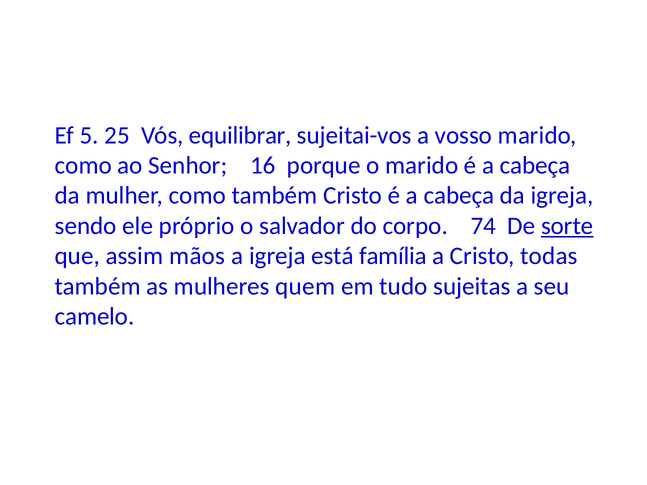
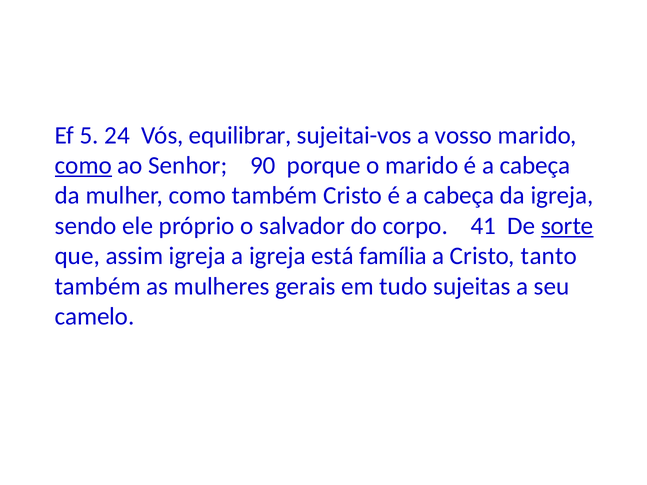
25: 25 -> 24
como at (83, 166) underline: none -> present
16: 16 -> 90
74: 74 -> 41
assim mãos: mãos -> igreja
todas: todas -> tanto
quem: quem -> gerais
